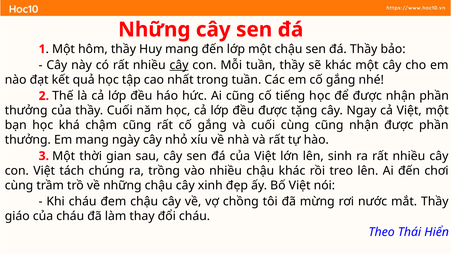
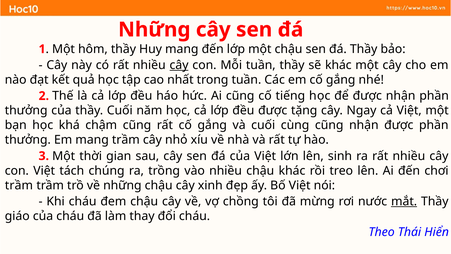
mang ngày: ngày -> trầm
cùng at (19, 185): cùng -> trầm
mắt underline: none -> present
